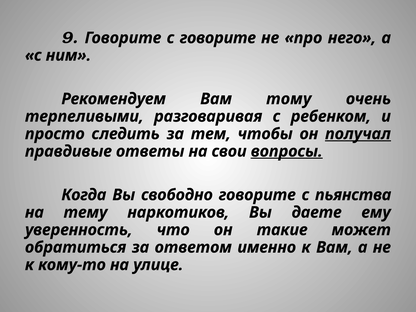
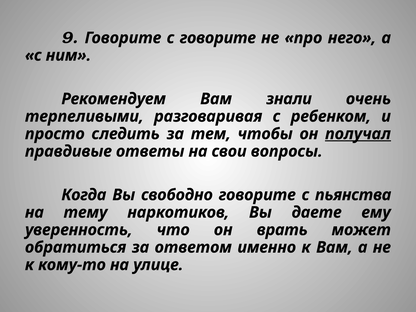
тому: тому -> знали
вопросы underline: present -> none
такие: такие -> врать
